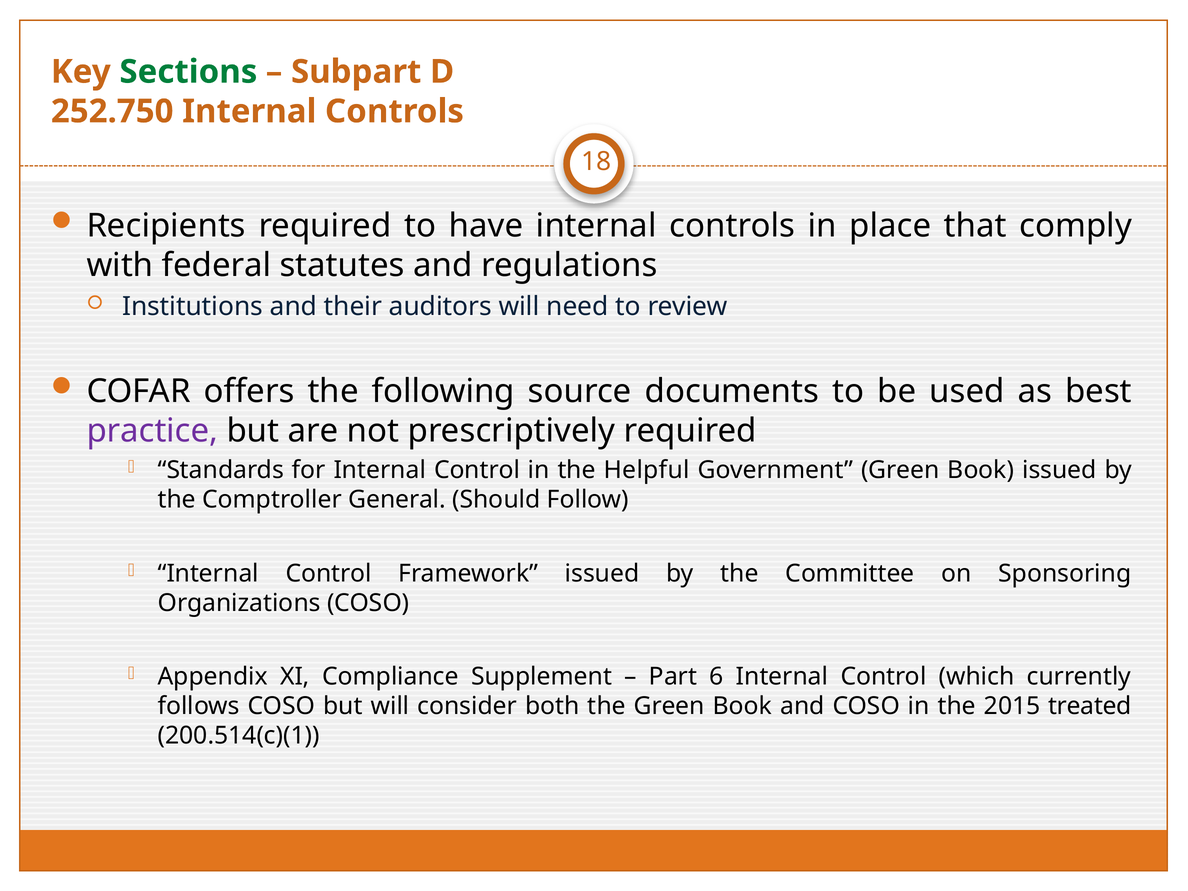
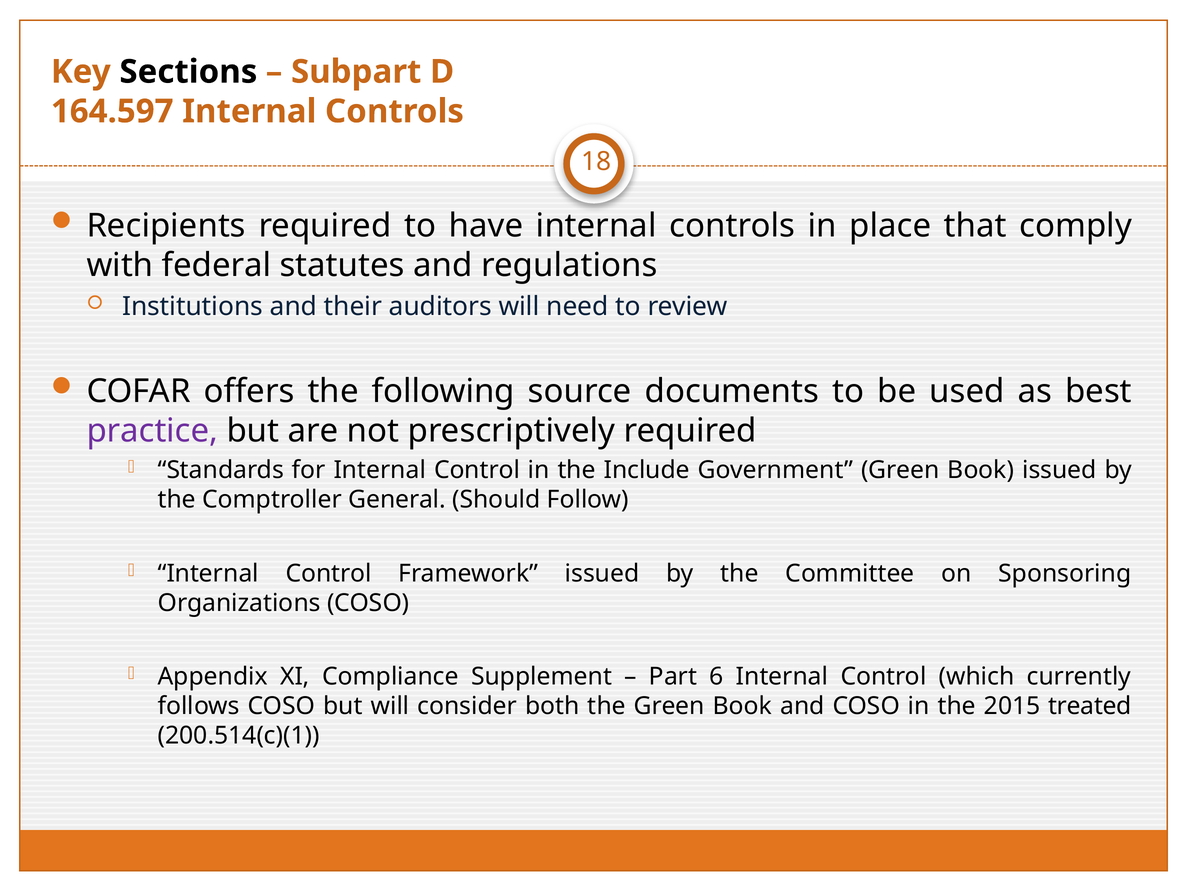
Sections colour: green -> black
252.750: 252.750 -> 164.597
Helpful: Helpful -> Include
